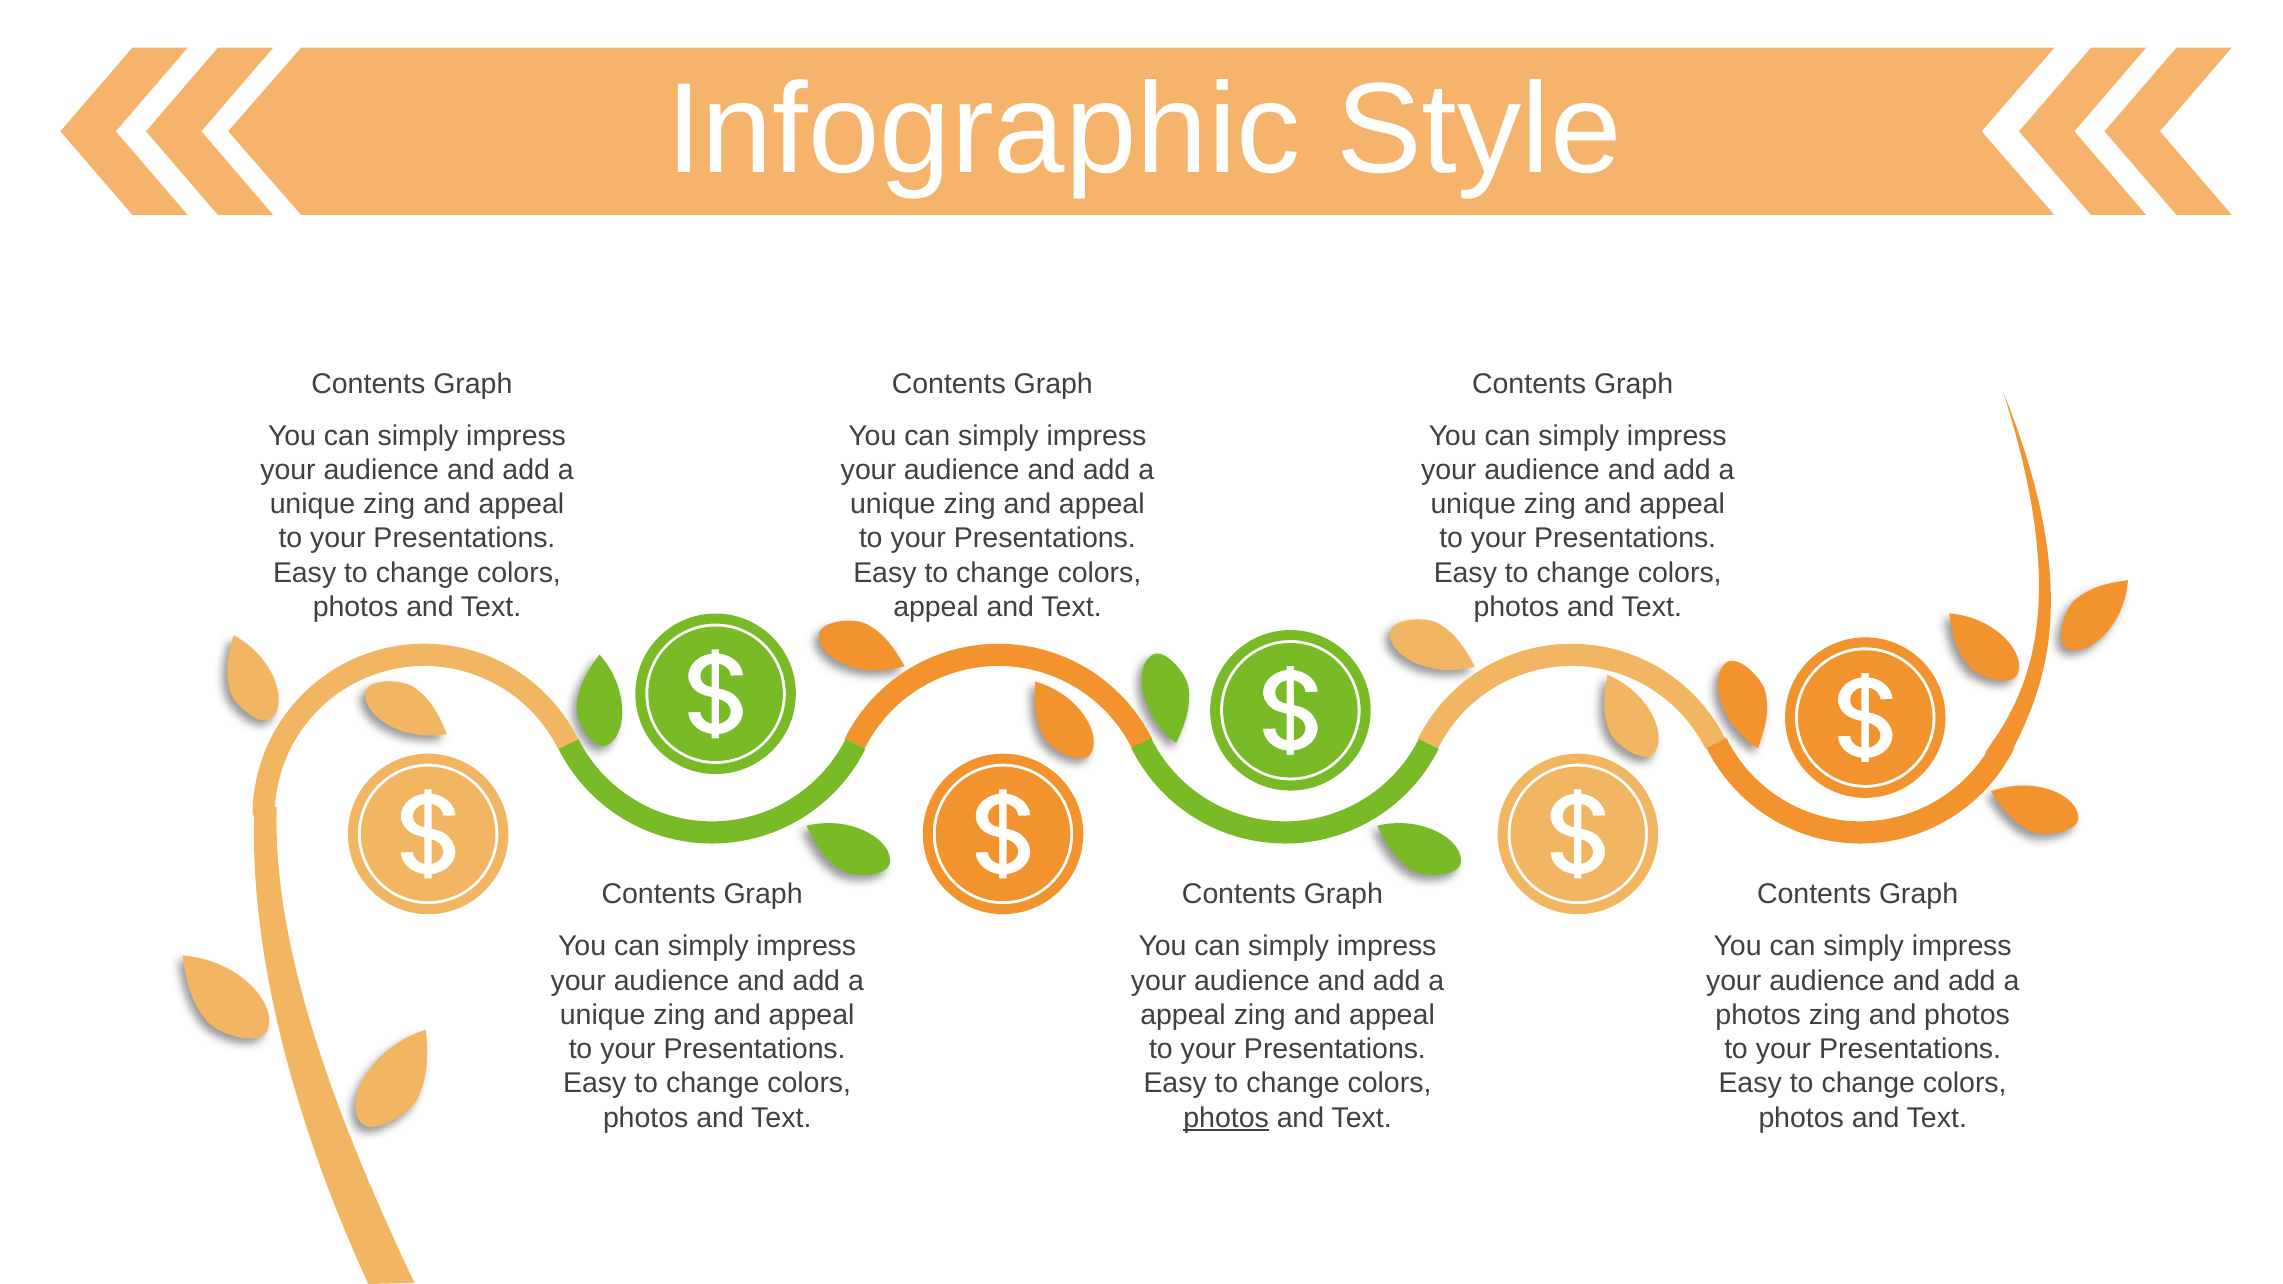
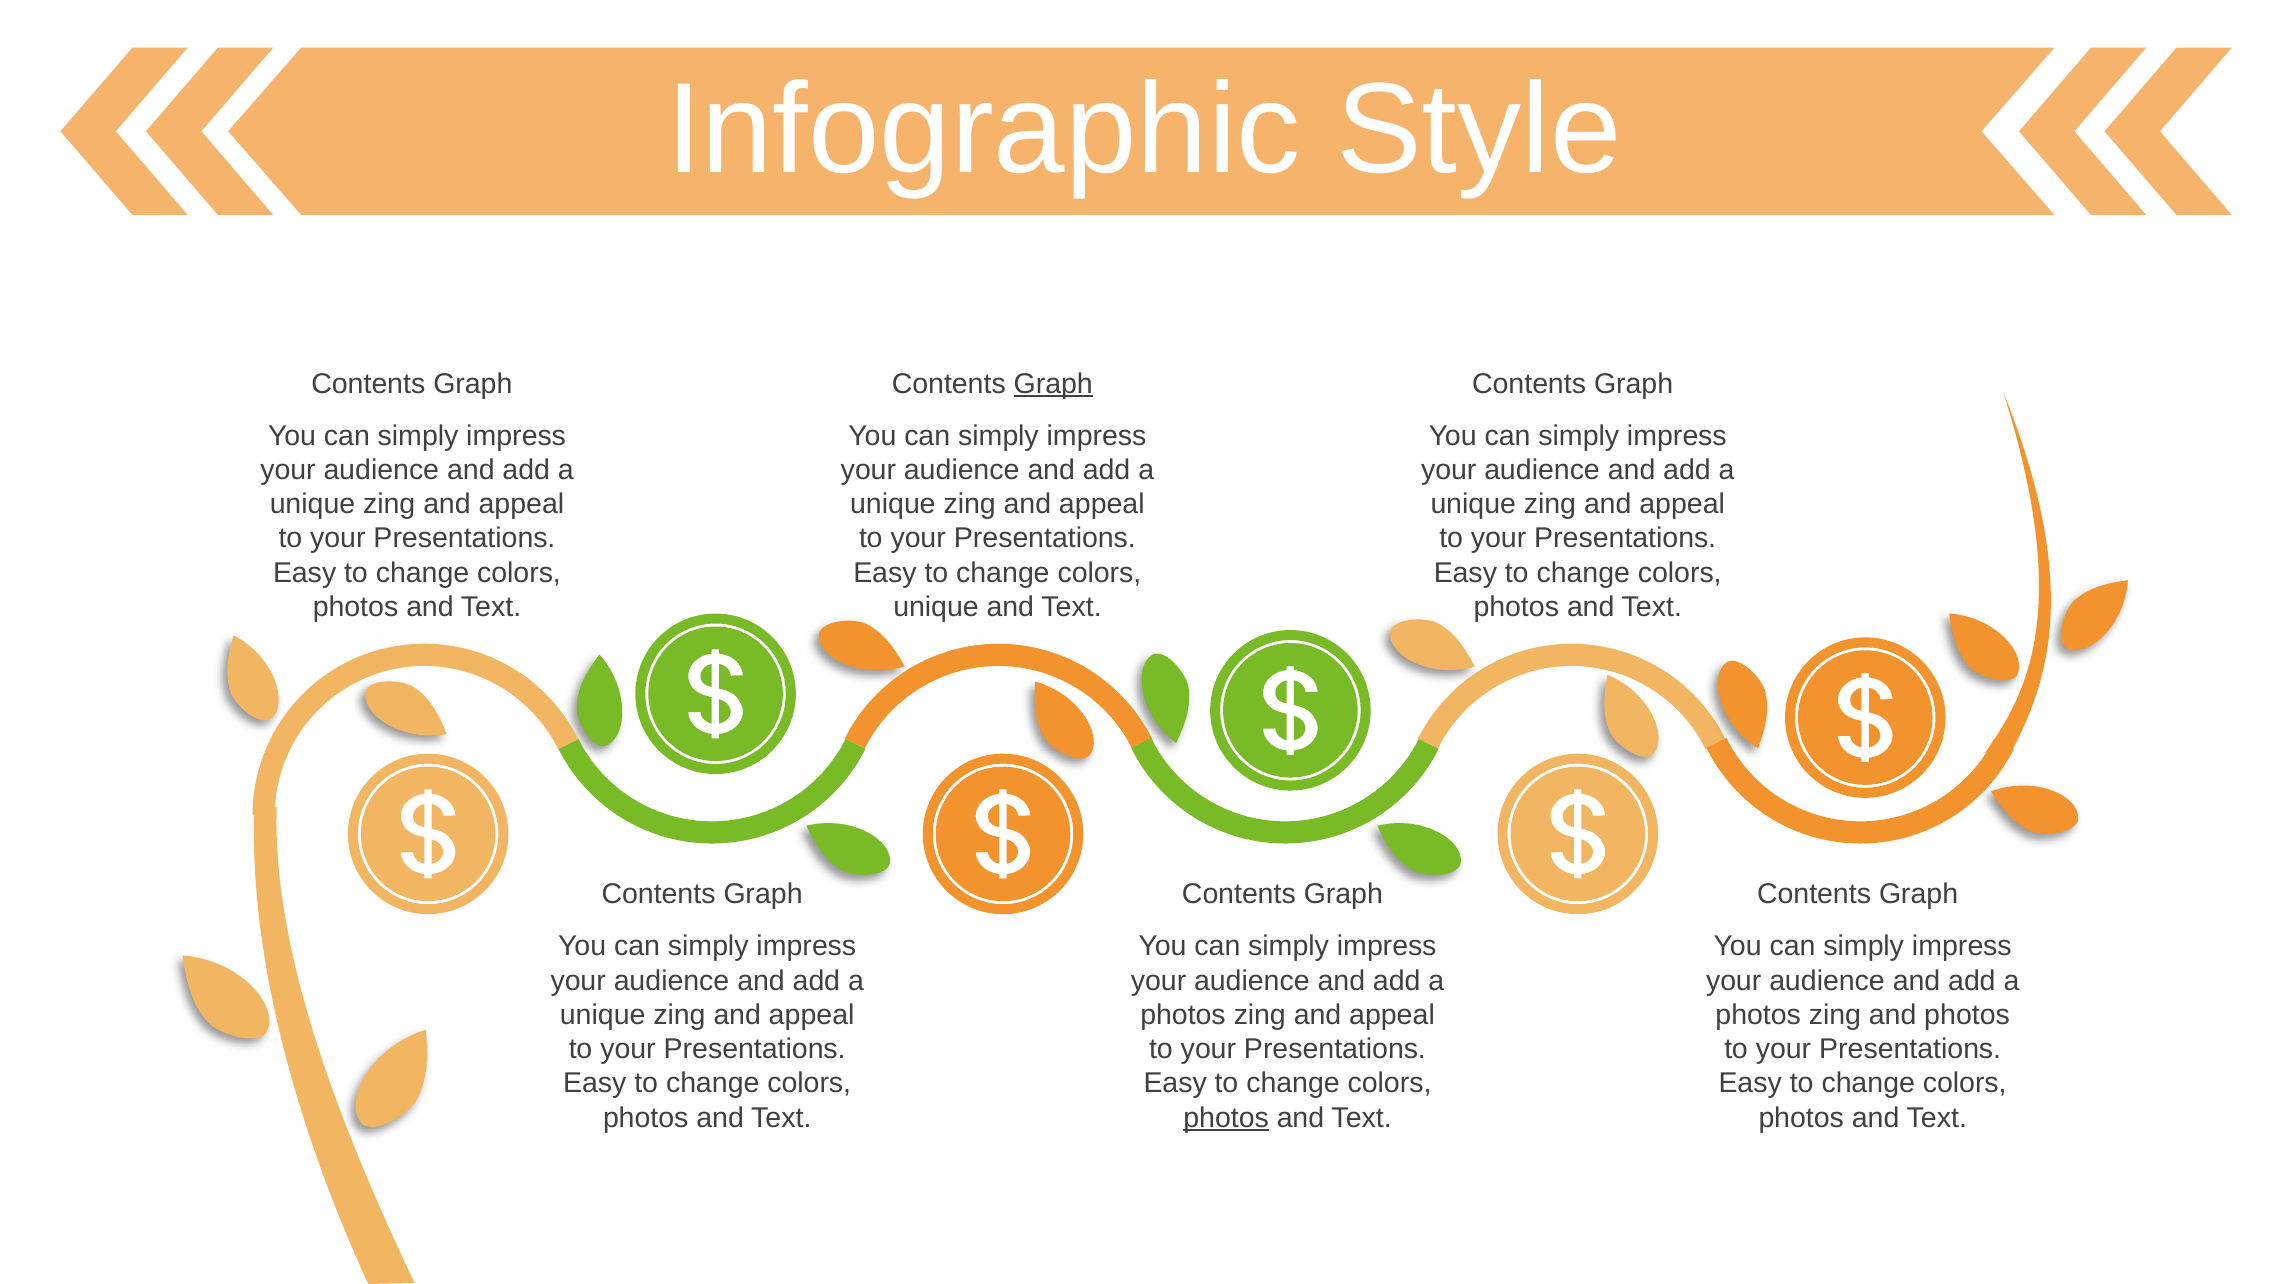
Graph at (1053, 384) underline: none -> present
appeal at (936, 607): appeal -> unique
appeal at (1183, 1015): appeal -> photos
